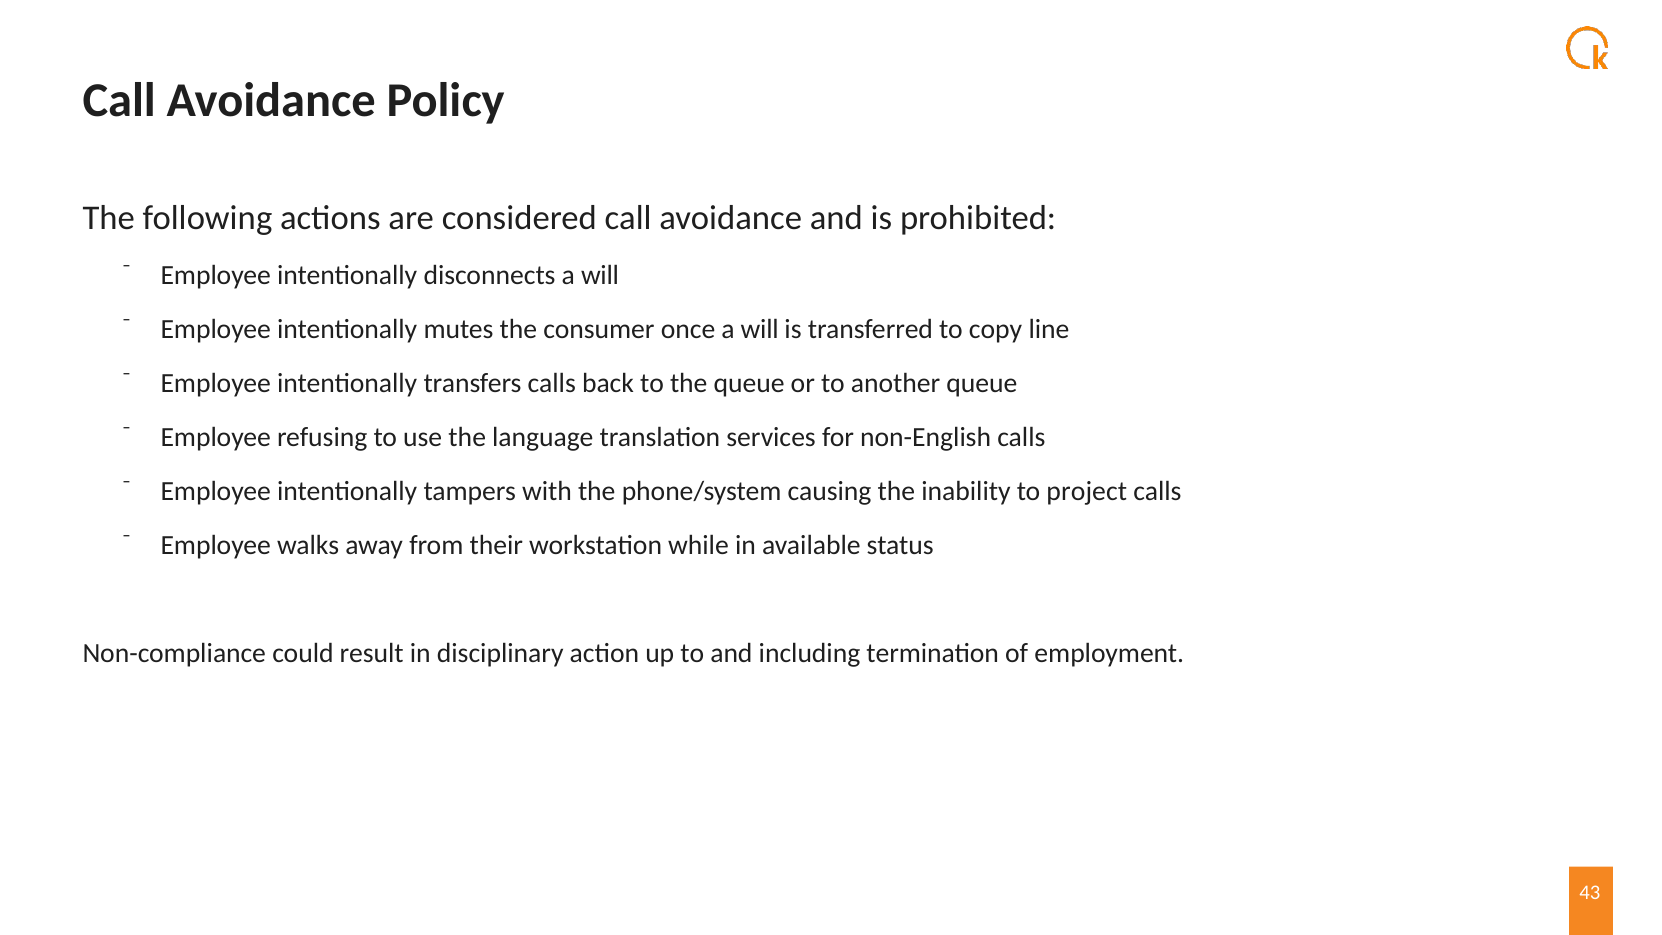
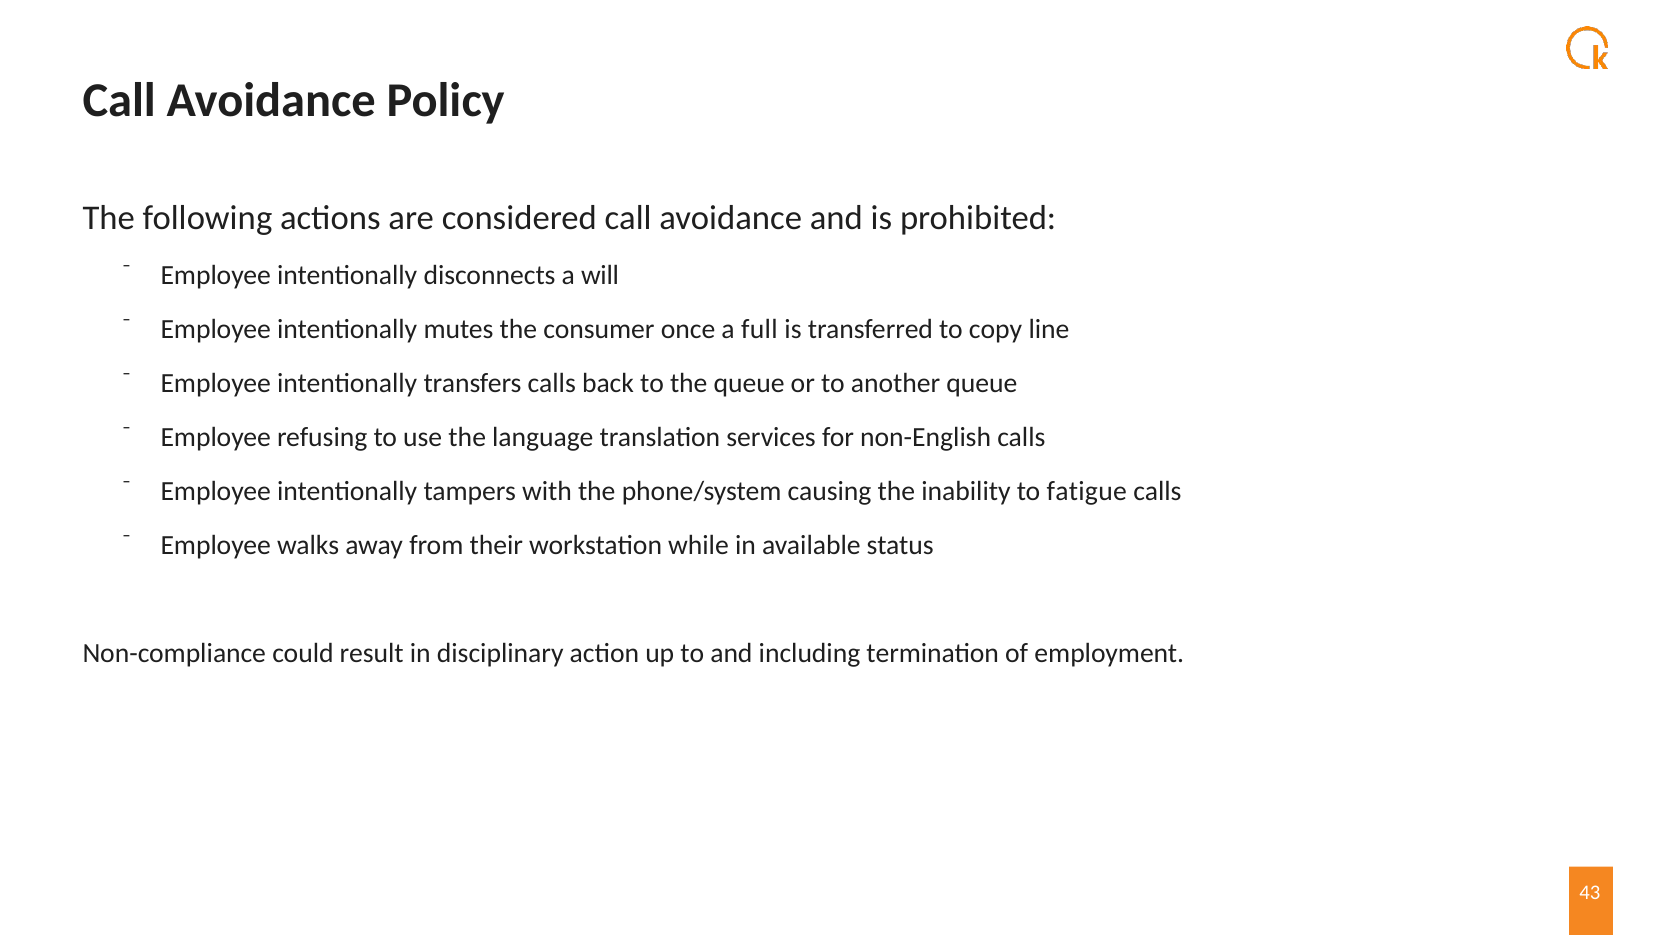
once a will: will -> full
project: project -> fatigue
